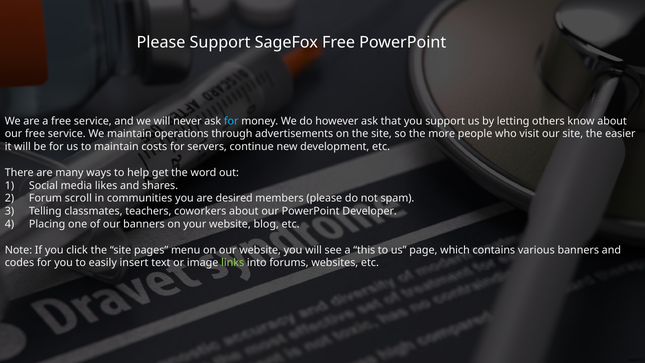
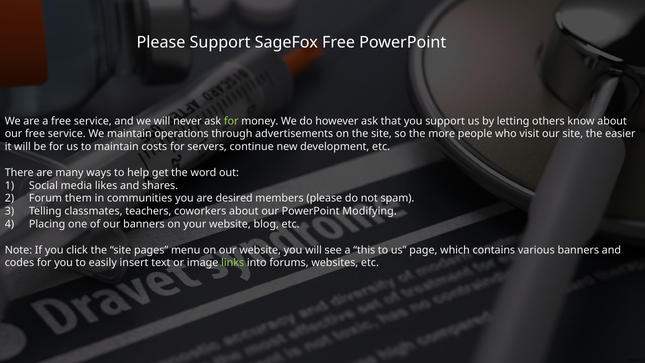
for at (231, 121) colour: light blue -> light green
scroll: scroll -> them
Developer: Developer -> Modifying
